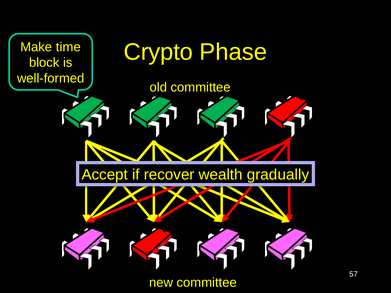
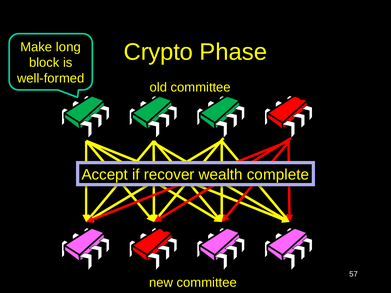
time: time -> long
gradually: gradually -> complete
